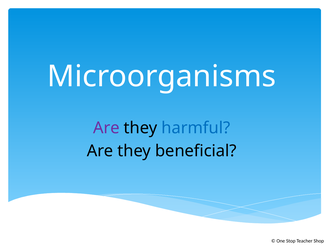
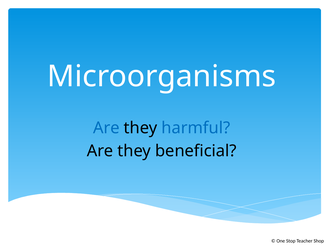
Are at (106, 128) colour: purple -> blue
